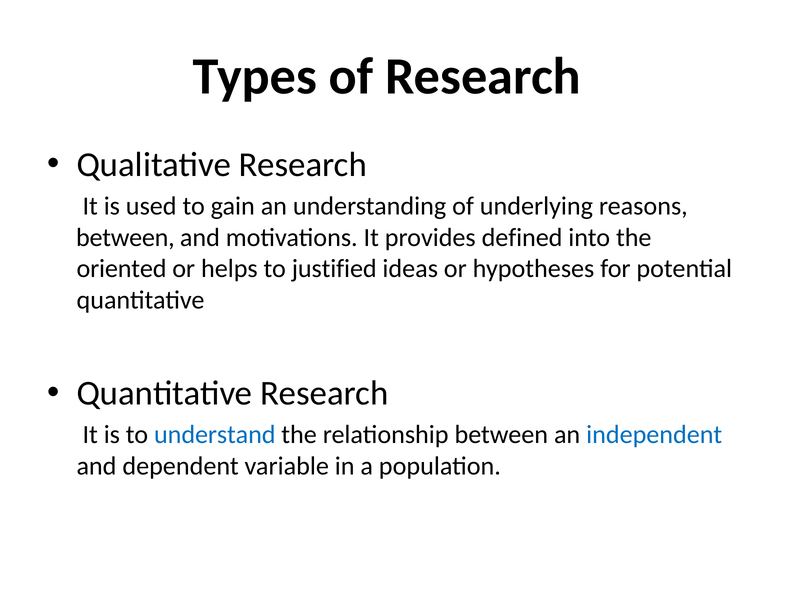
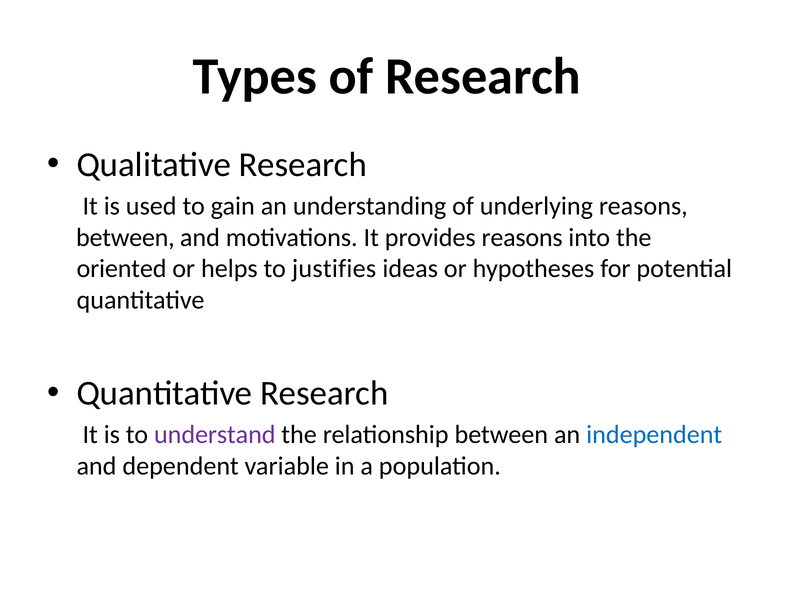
provides defined: defined -> reasons
justified: justified -> justifies
understand colour: blue -> purple
